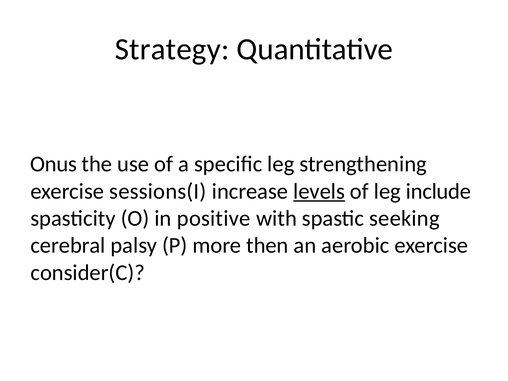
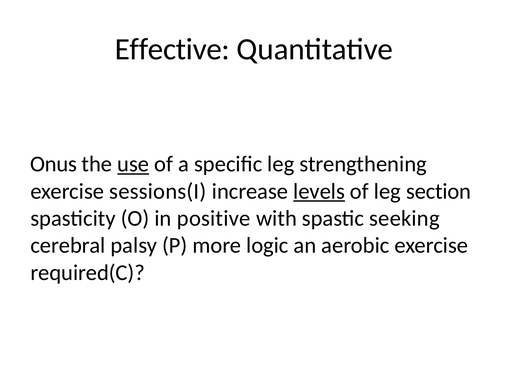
Strategy: Strategy -> Effective
use underline: none -> present
include: include -> section
then: then -> logic
consider(C: consider(C -> required(C
